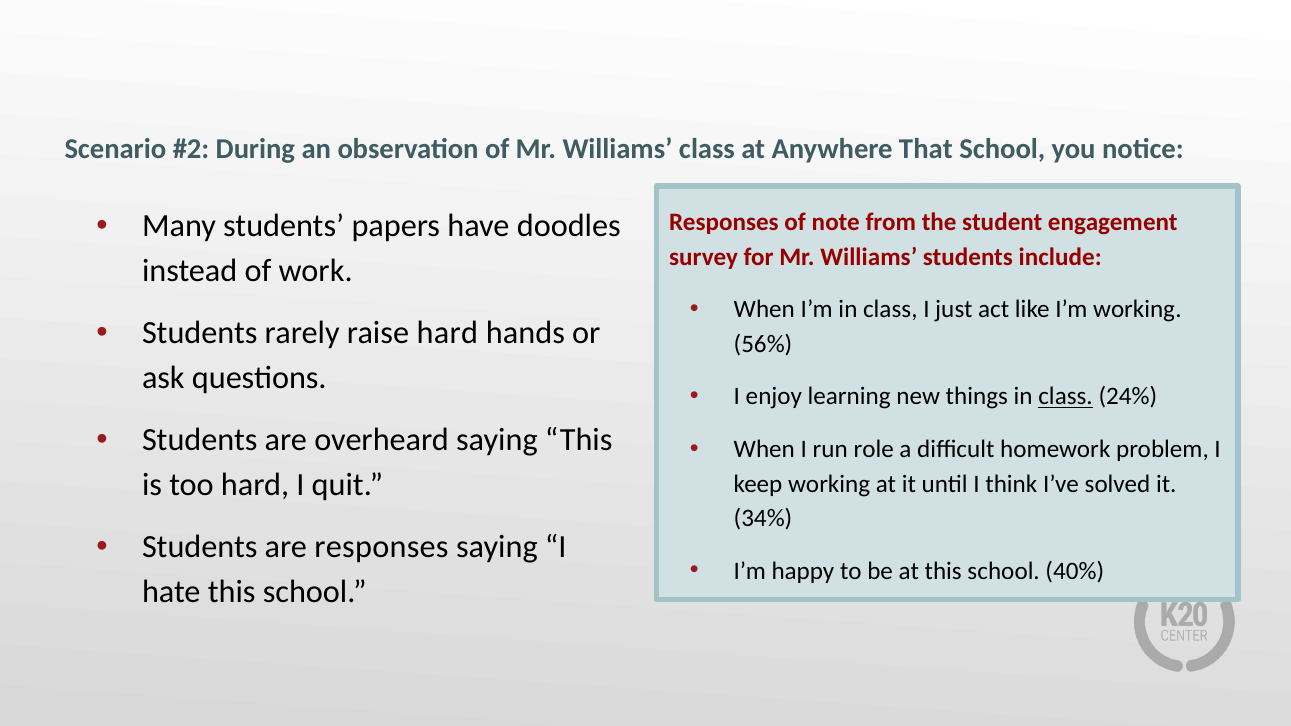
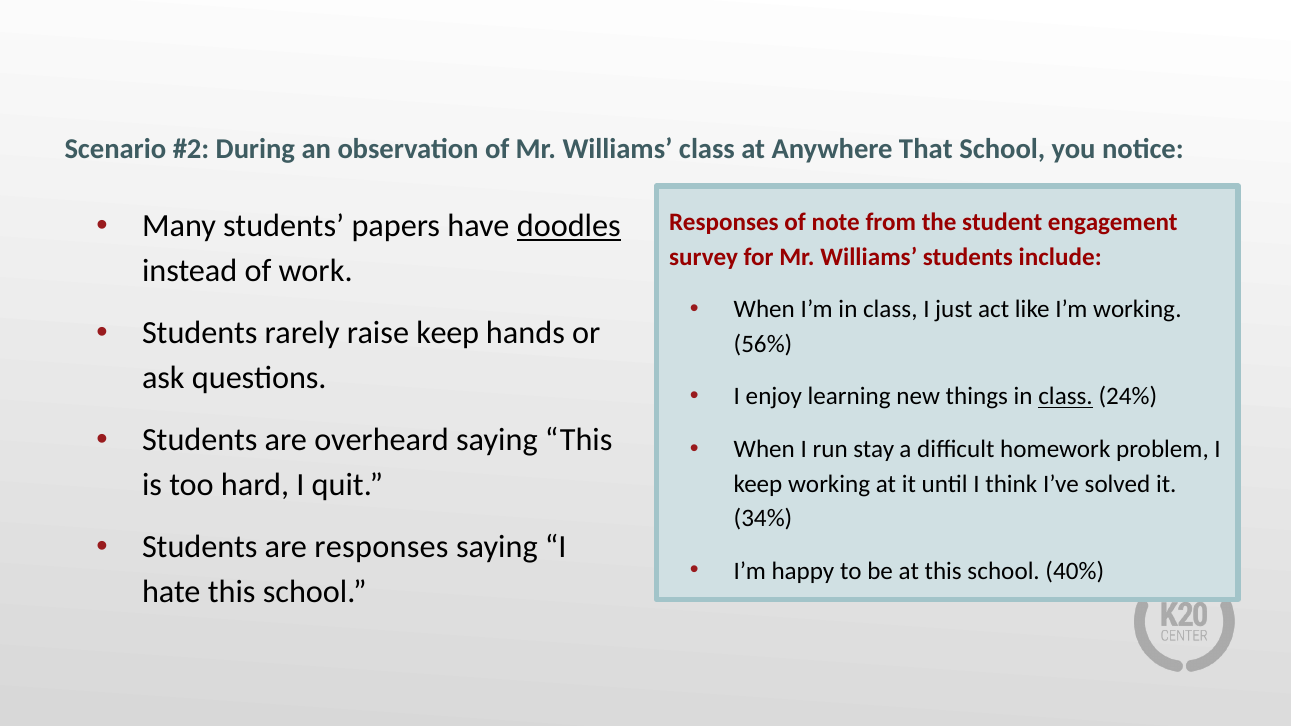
doodles underline: none -> present
raise hard: hard -> keep
role: role -> stay
